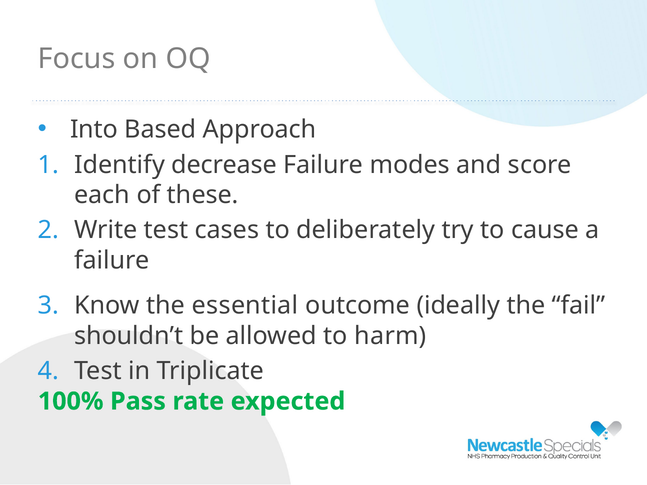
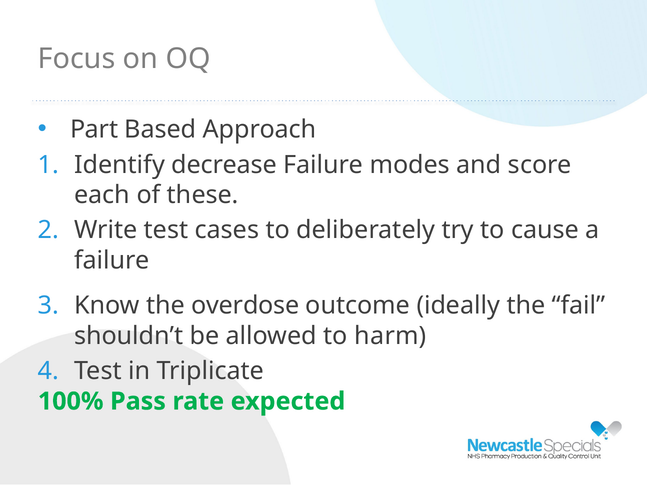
Into: Into -> Part
essential: essential -> overdose
